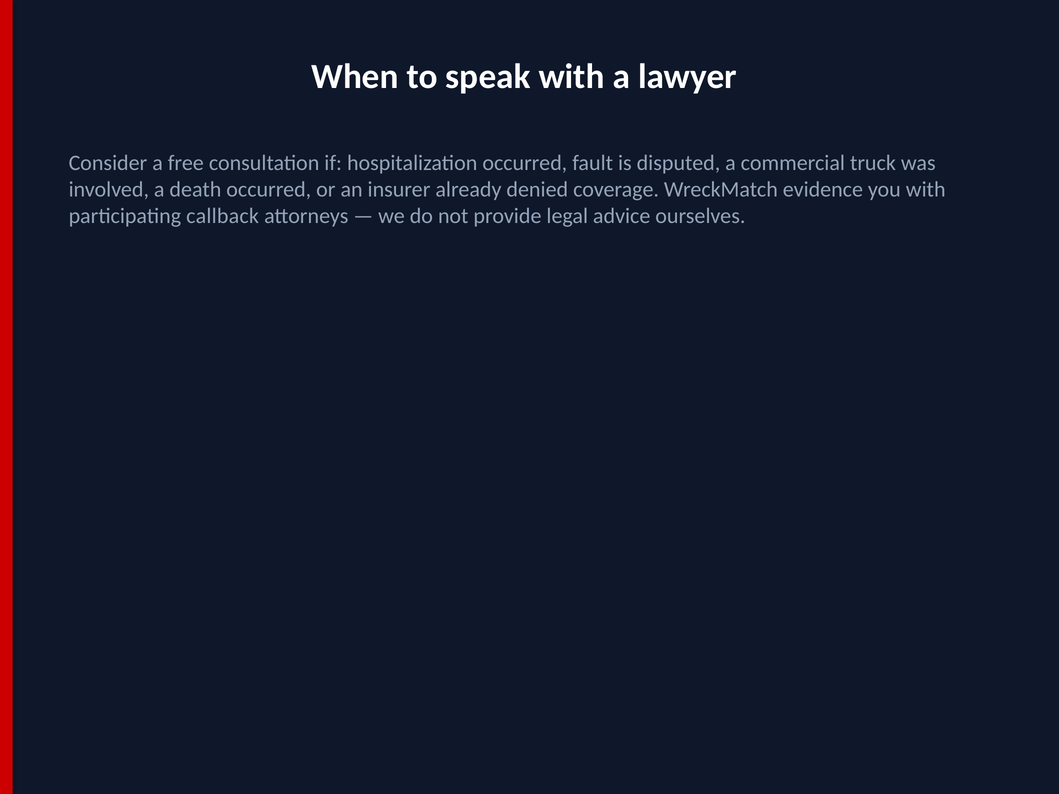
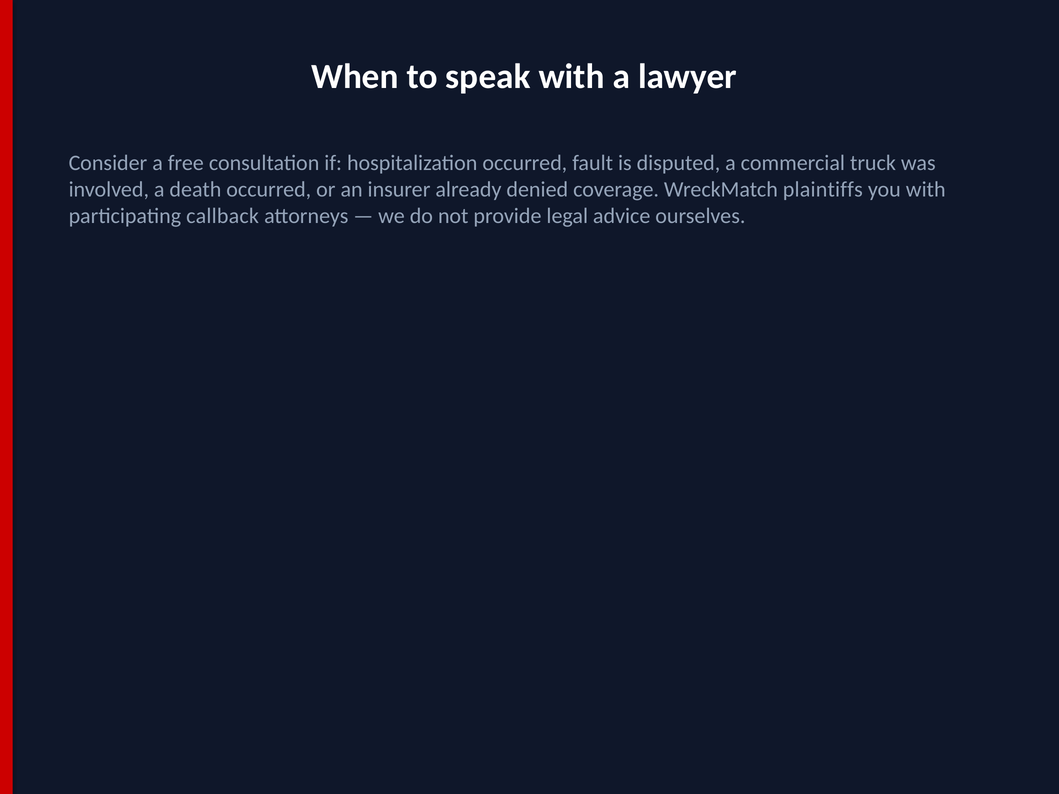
evidence: evidence -> plaintiffs
